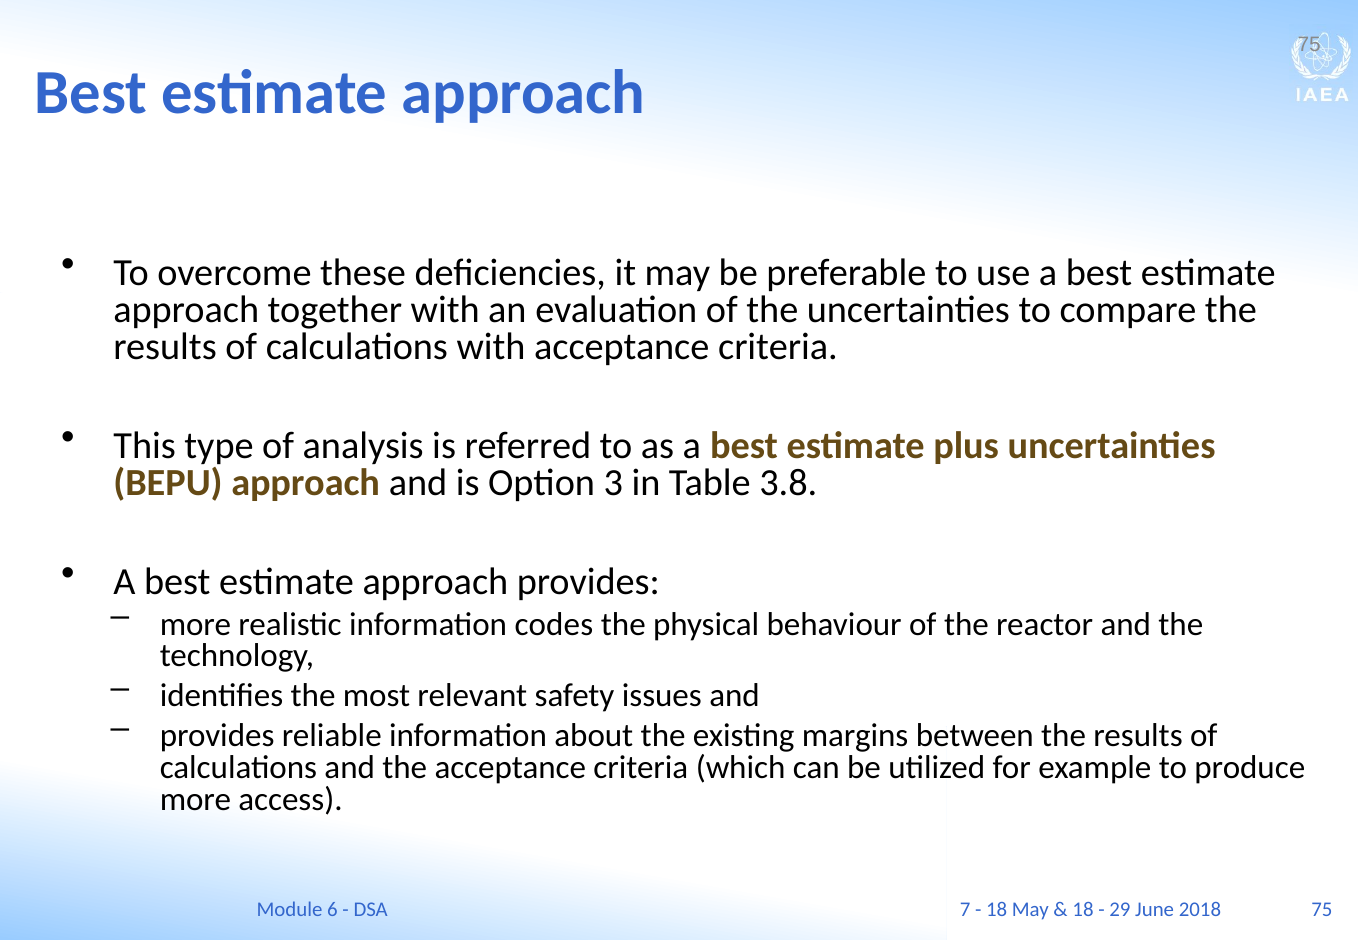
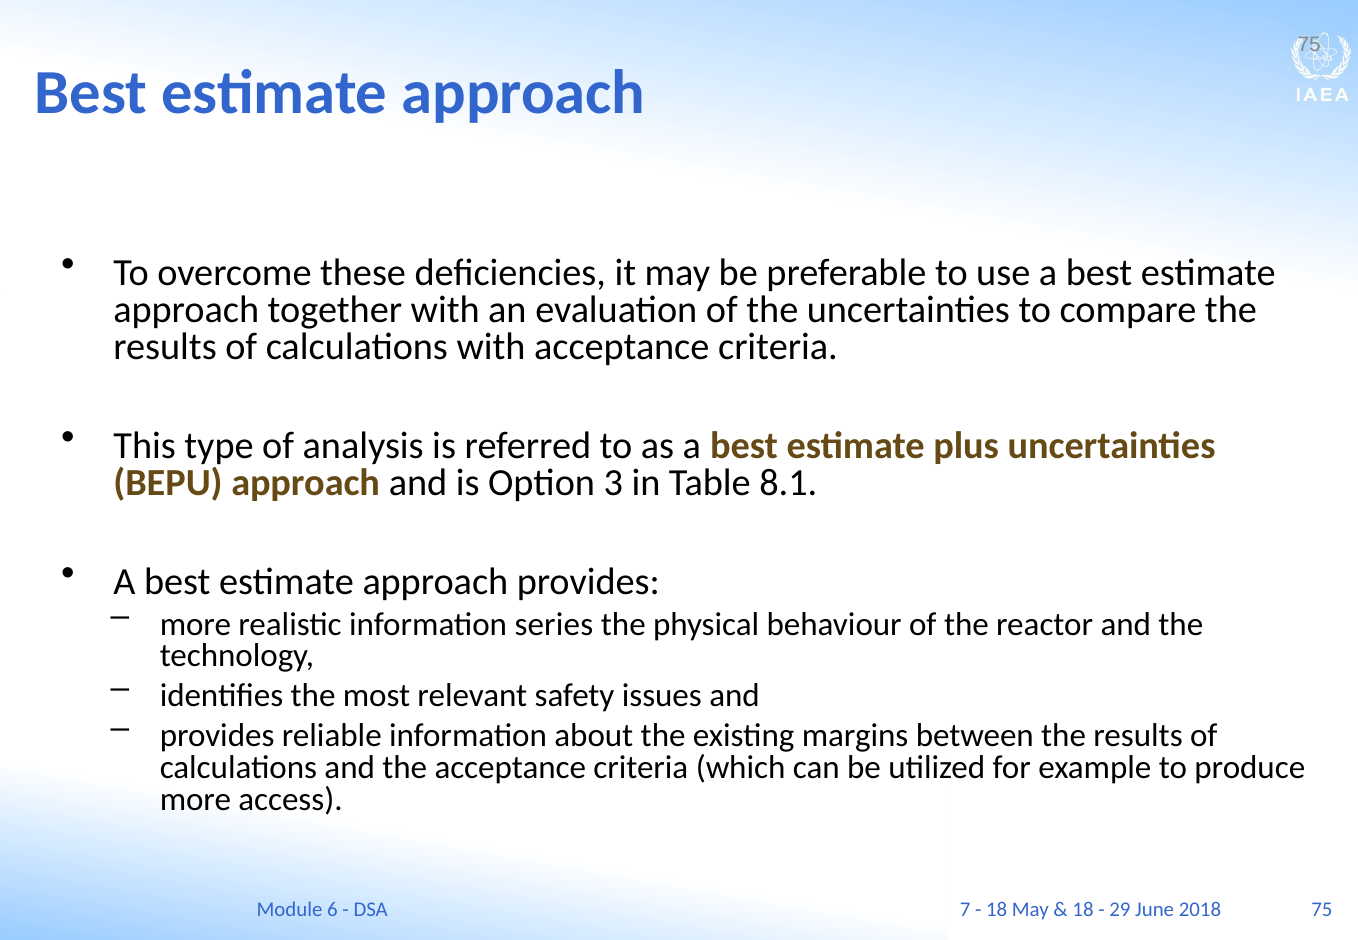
3.8: 3.8 -> 8.1
codes: codes -> series
